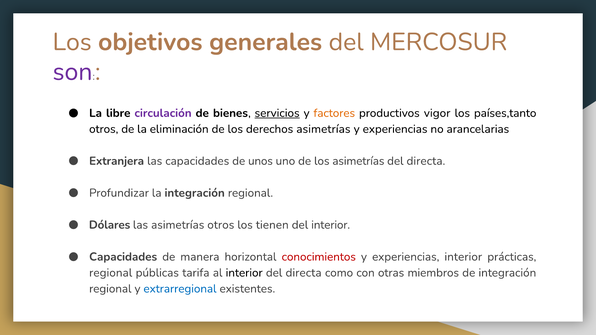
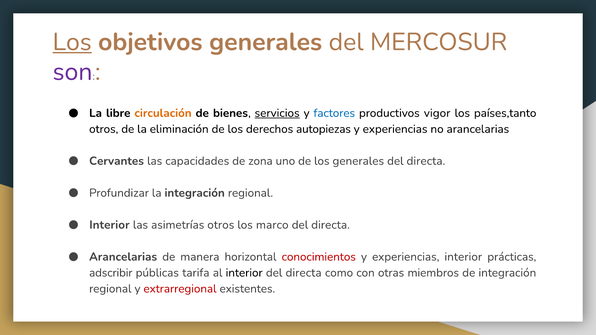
Los at (72, 42) underline: none -> present
circulación colour: purple -> orange
factores colour: orange -> blue
derechos asimetrías: asimetrías -> autopiezas
Extranjera: Extranjera -> Cervantes
unos: unos -> zona
los asimetrías: asimetrías -> generales
Dólares at (110, 225): Dólares -> Interior
tienen: tienen -> marco
interior at (331, 225): interior -> directa
Capacidades at (123, 257): Capacidades -> Arancelarias
regional at (111, 273): regional -> adscribir
extrarregional colour: blue -> red
